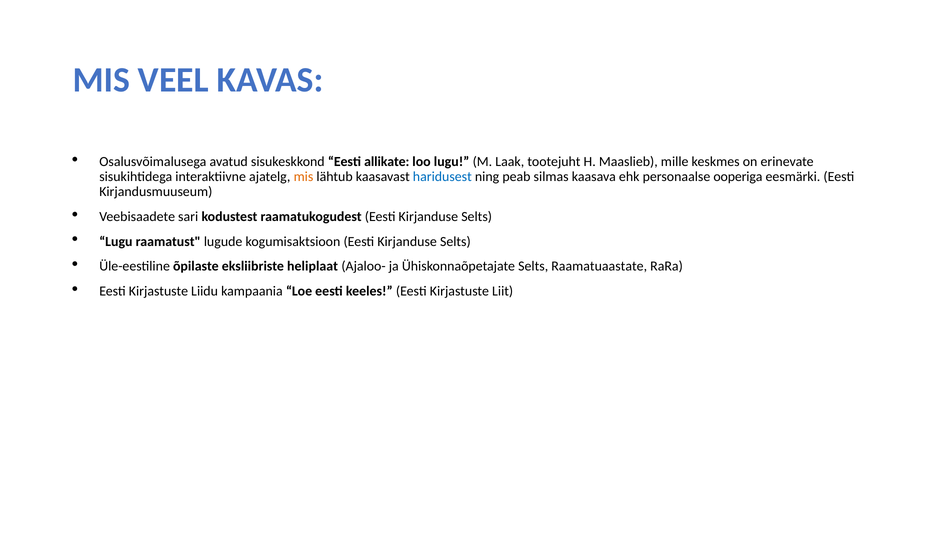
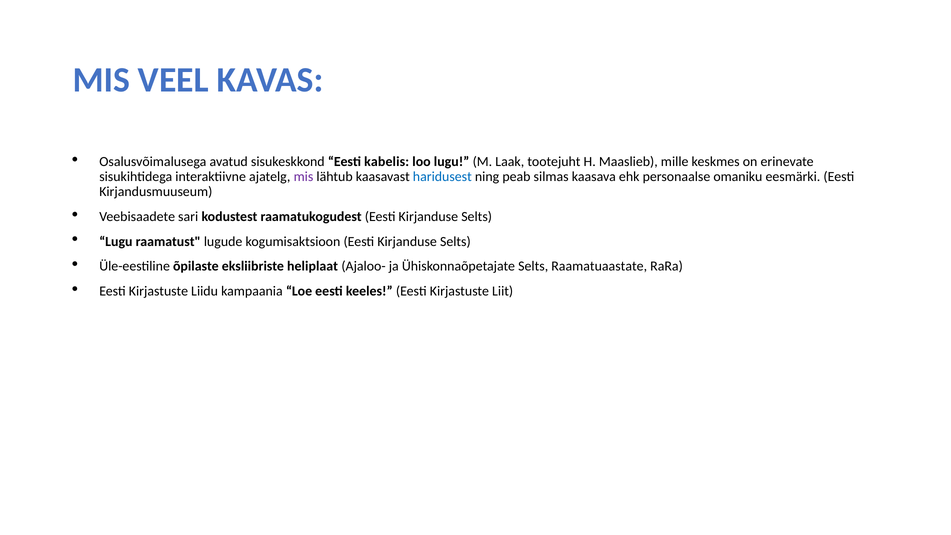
allikate: allikate -> kabelis
mis at (303, 177) colour: orange -> purple
ooperiga: ooperiga -> omaniku
